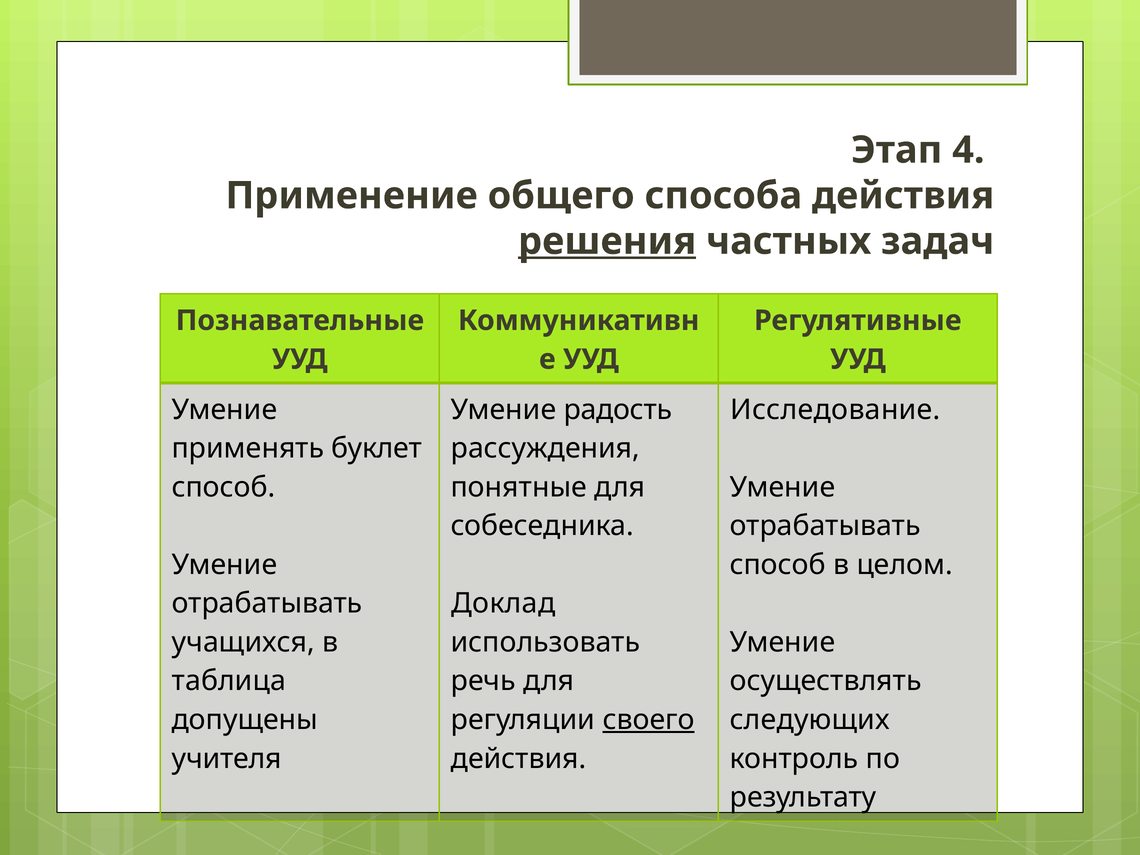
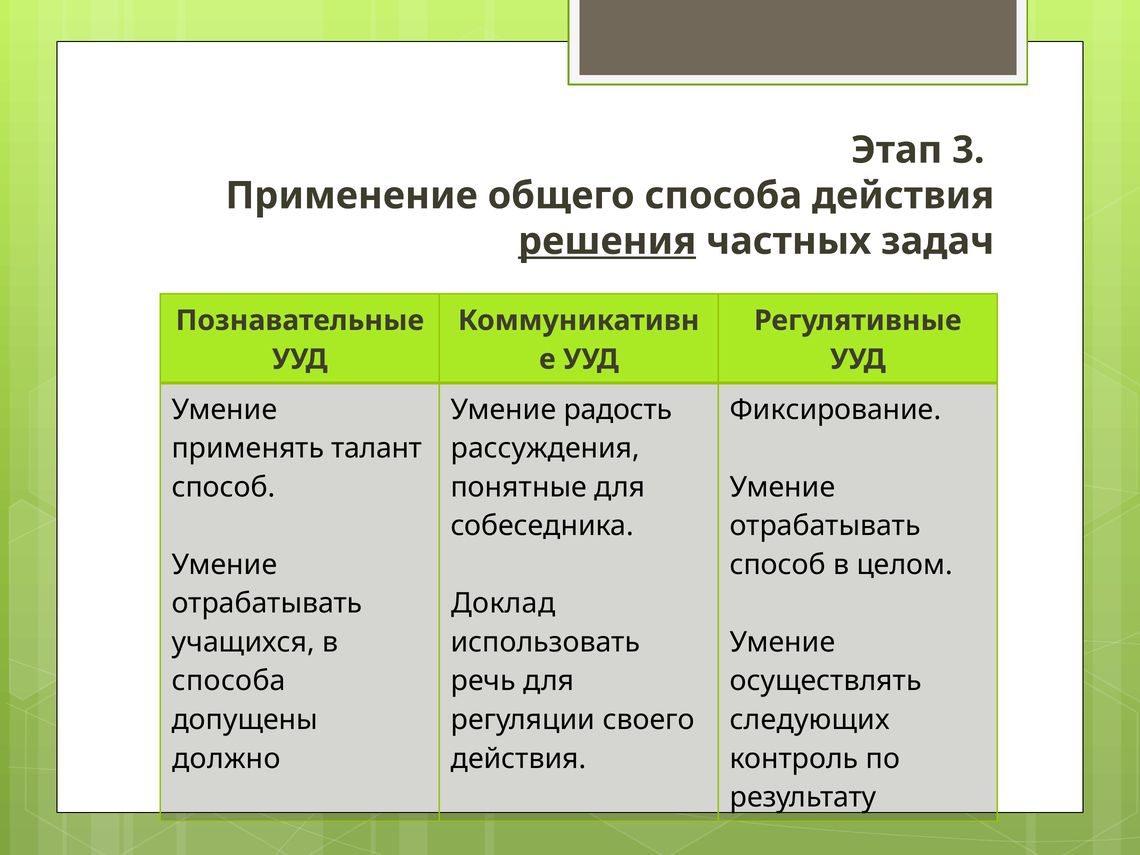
4: 4 -> 3
Исследование: Исследование -> Фиксирование
буклет: буклет -> талант
таблица at (229, 681): таблица -> способа
своего underline: present -> none
учителя: учителя -> должно
